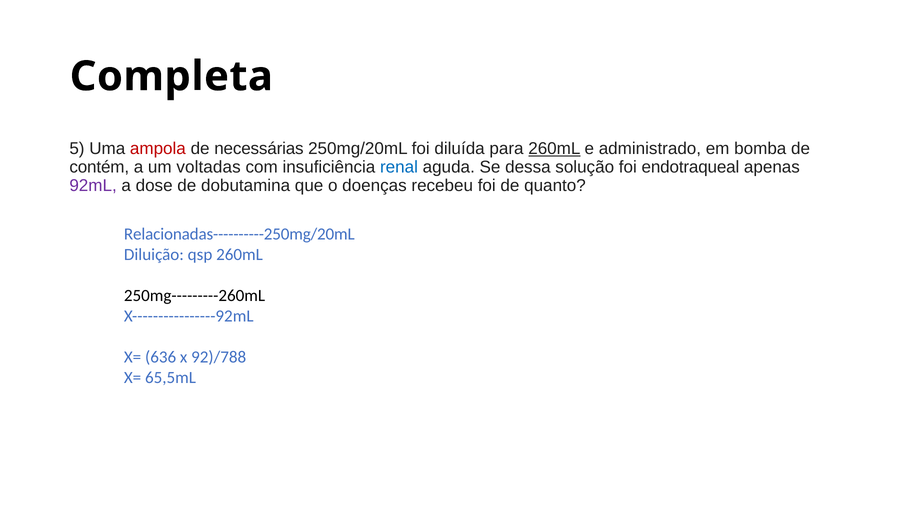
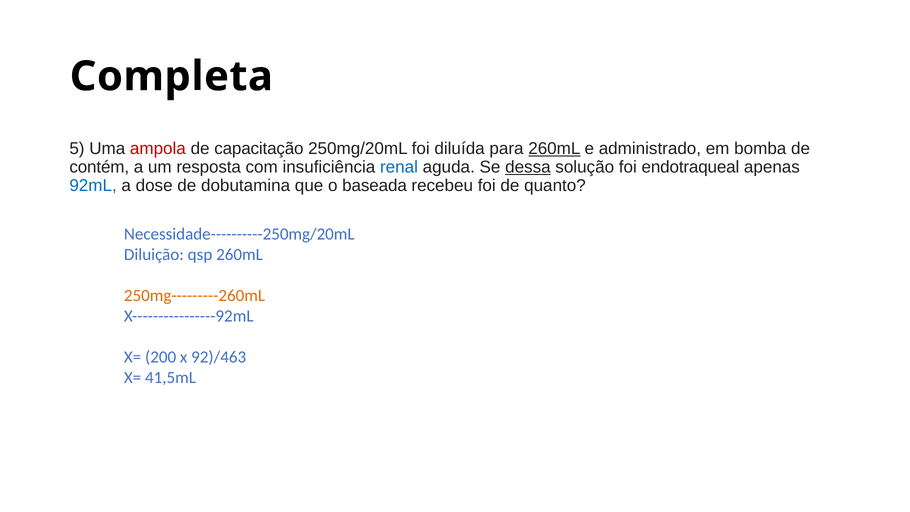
necessárias: necessárias -> capacitação
voltadas: voltadas -> resposta
dessa underline: none -> present
92mL colour: purple -> blue
doenças: doenças -> baseada
Relacionadas----------250mg/20mL: Relacionadas----------250mg/20mL -> Necessidade----------250mg/20mL
250mg---------260mL colour: black -> orange
636: 636 -> 200
92)/788: 92)/788 -> 92)/463
65,5mL: 65,5mL -> 41,5mL
